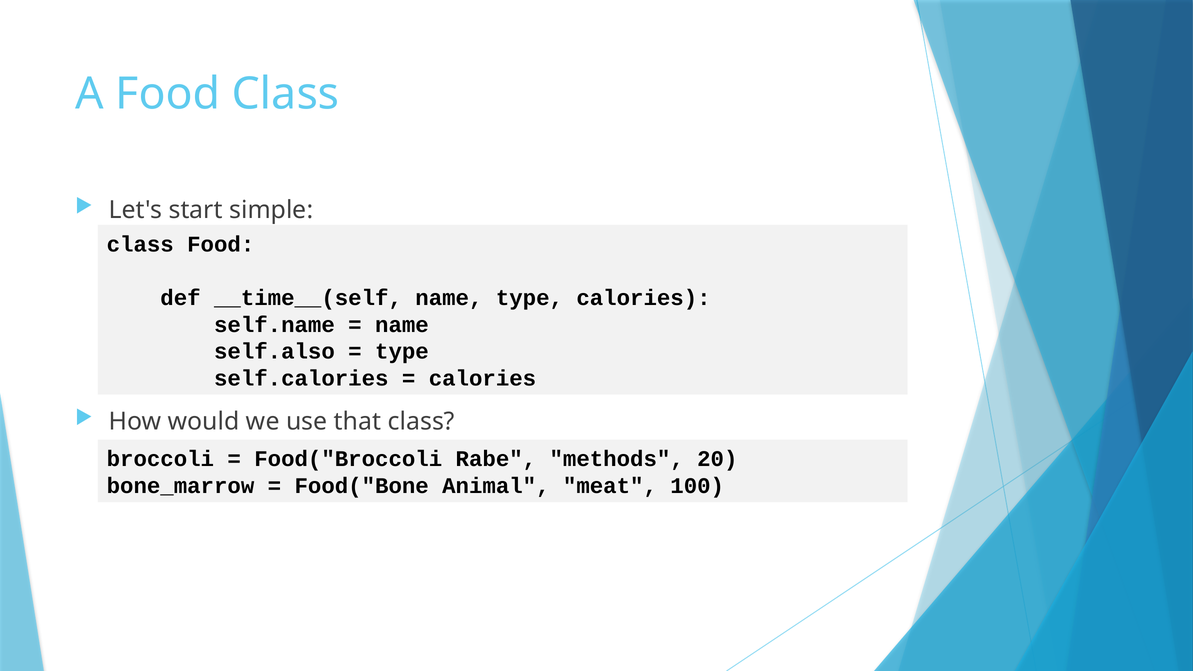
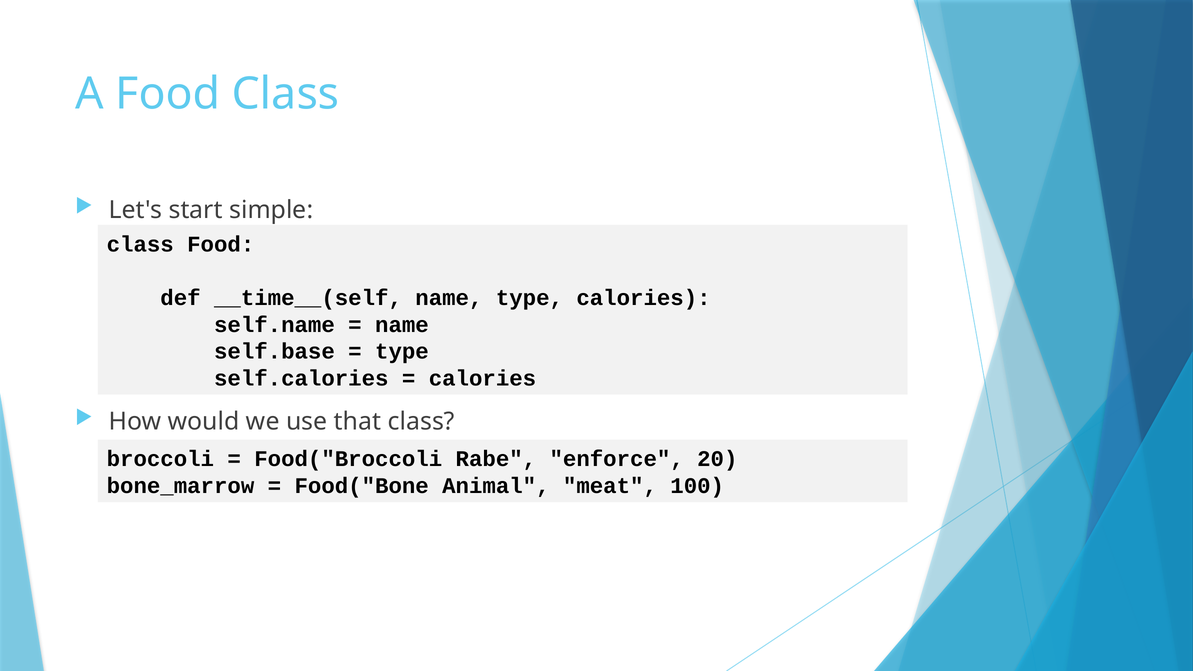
self.also: self.also -> self.base
methods: methods -> enforce
